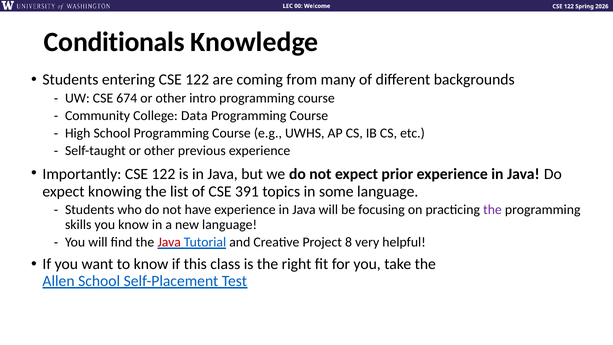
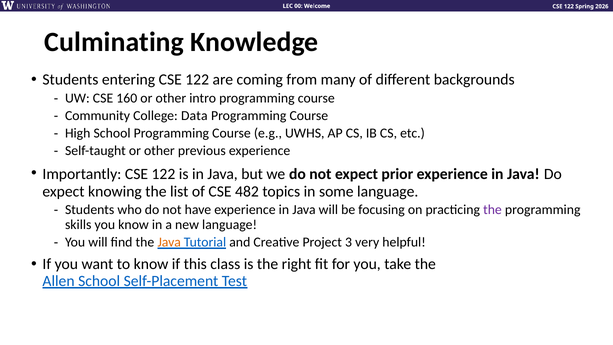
Conditionals: Conditionals -> Culminating
674: 674 -> 160
391: 391 -> 482
Java at (169, 242) colour: red -> orange
8: 8 -> 3
